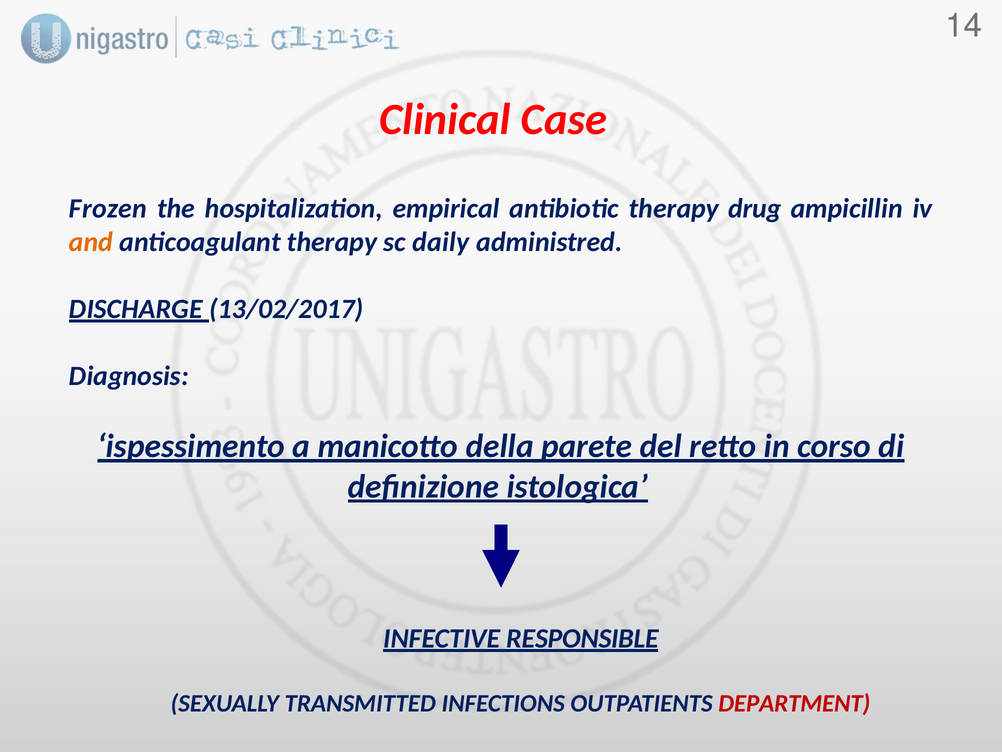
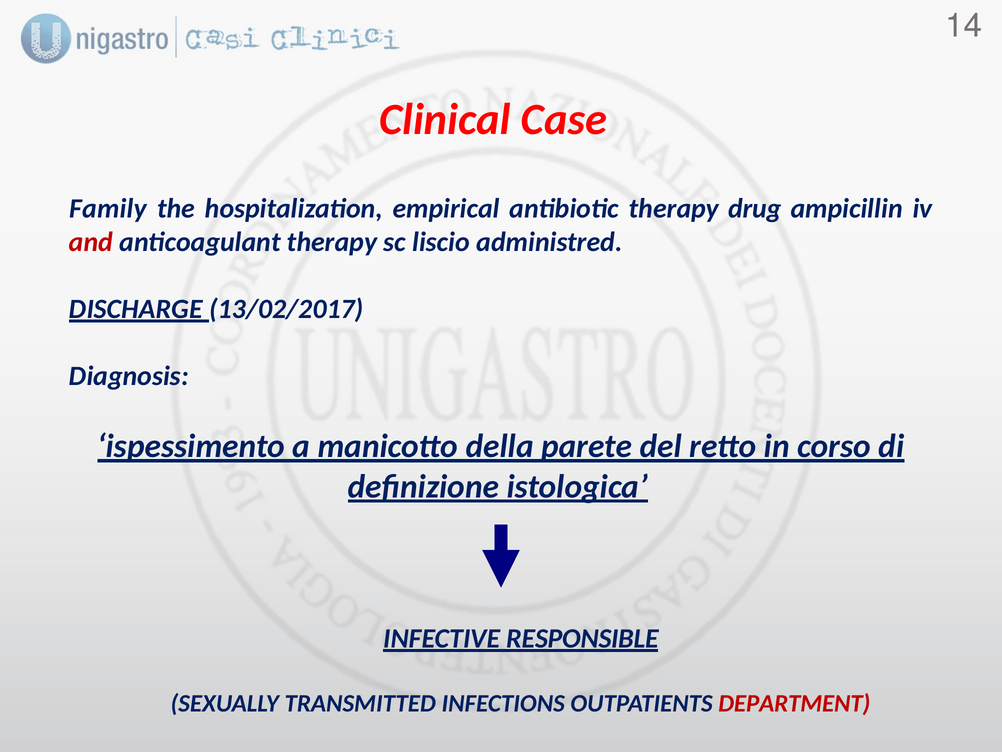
Frozen: Frozen -> Family
and colour: orange -> red
daily: daily -> liscio
